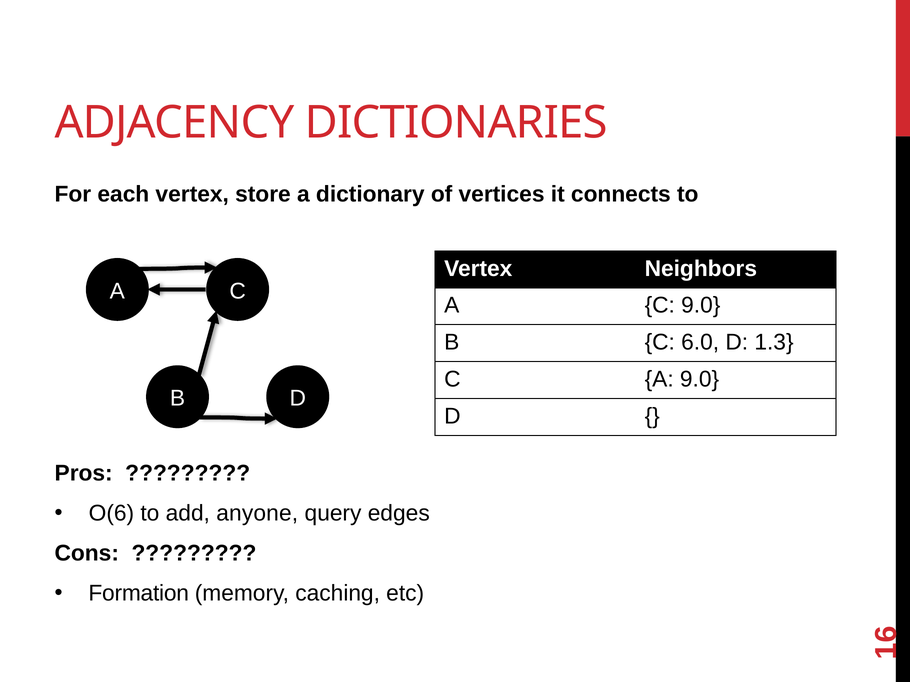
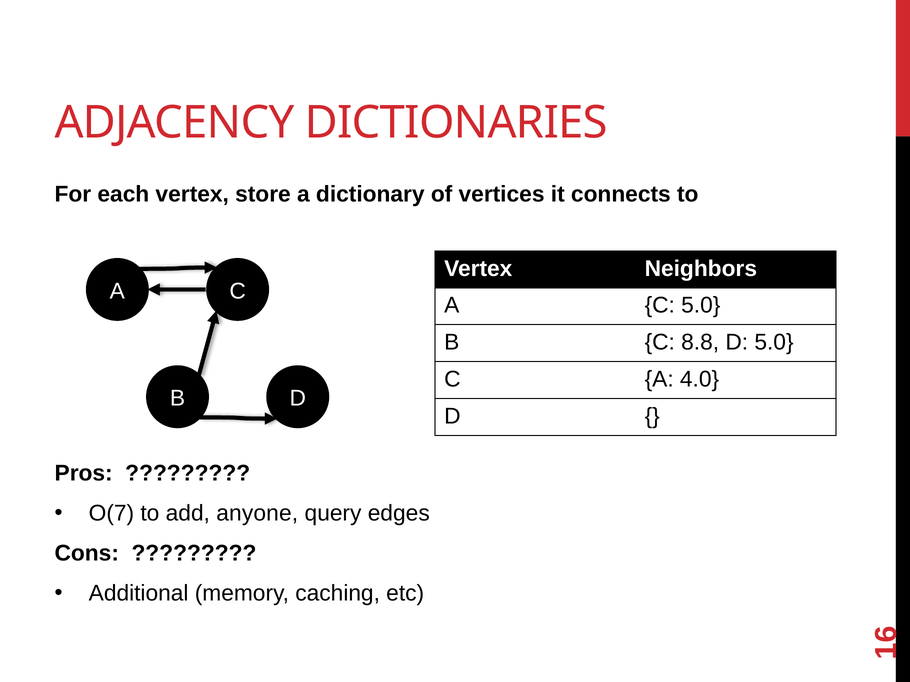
C 9.0: 9.0 -> 5.0
6.0: 6.0 -> 8.8
D 1.3: 1.3 -> 5.0
A 9.0: 9.0 -> 4.0
O(6: O(6 -> O(7
Formation: Formation -> Additional
